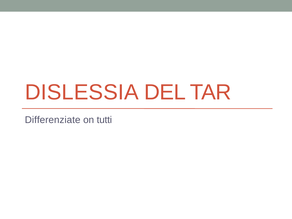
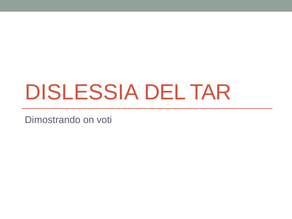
Differenziate: Differenziate -> Dimostrando
tutti: tutti -> voti
